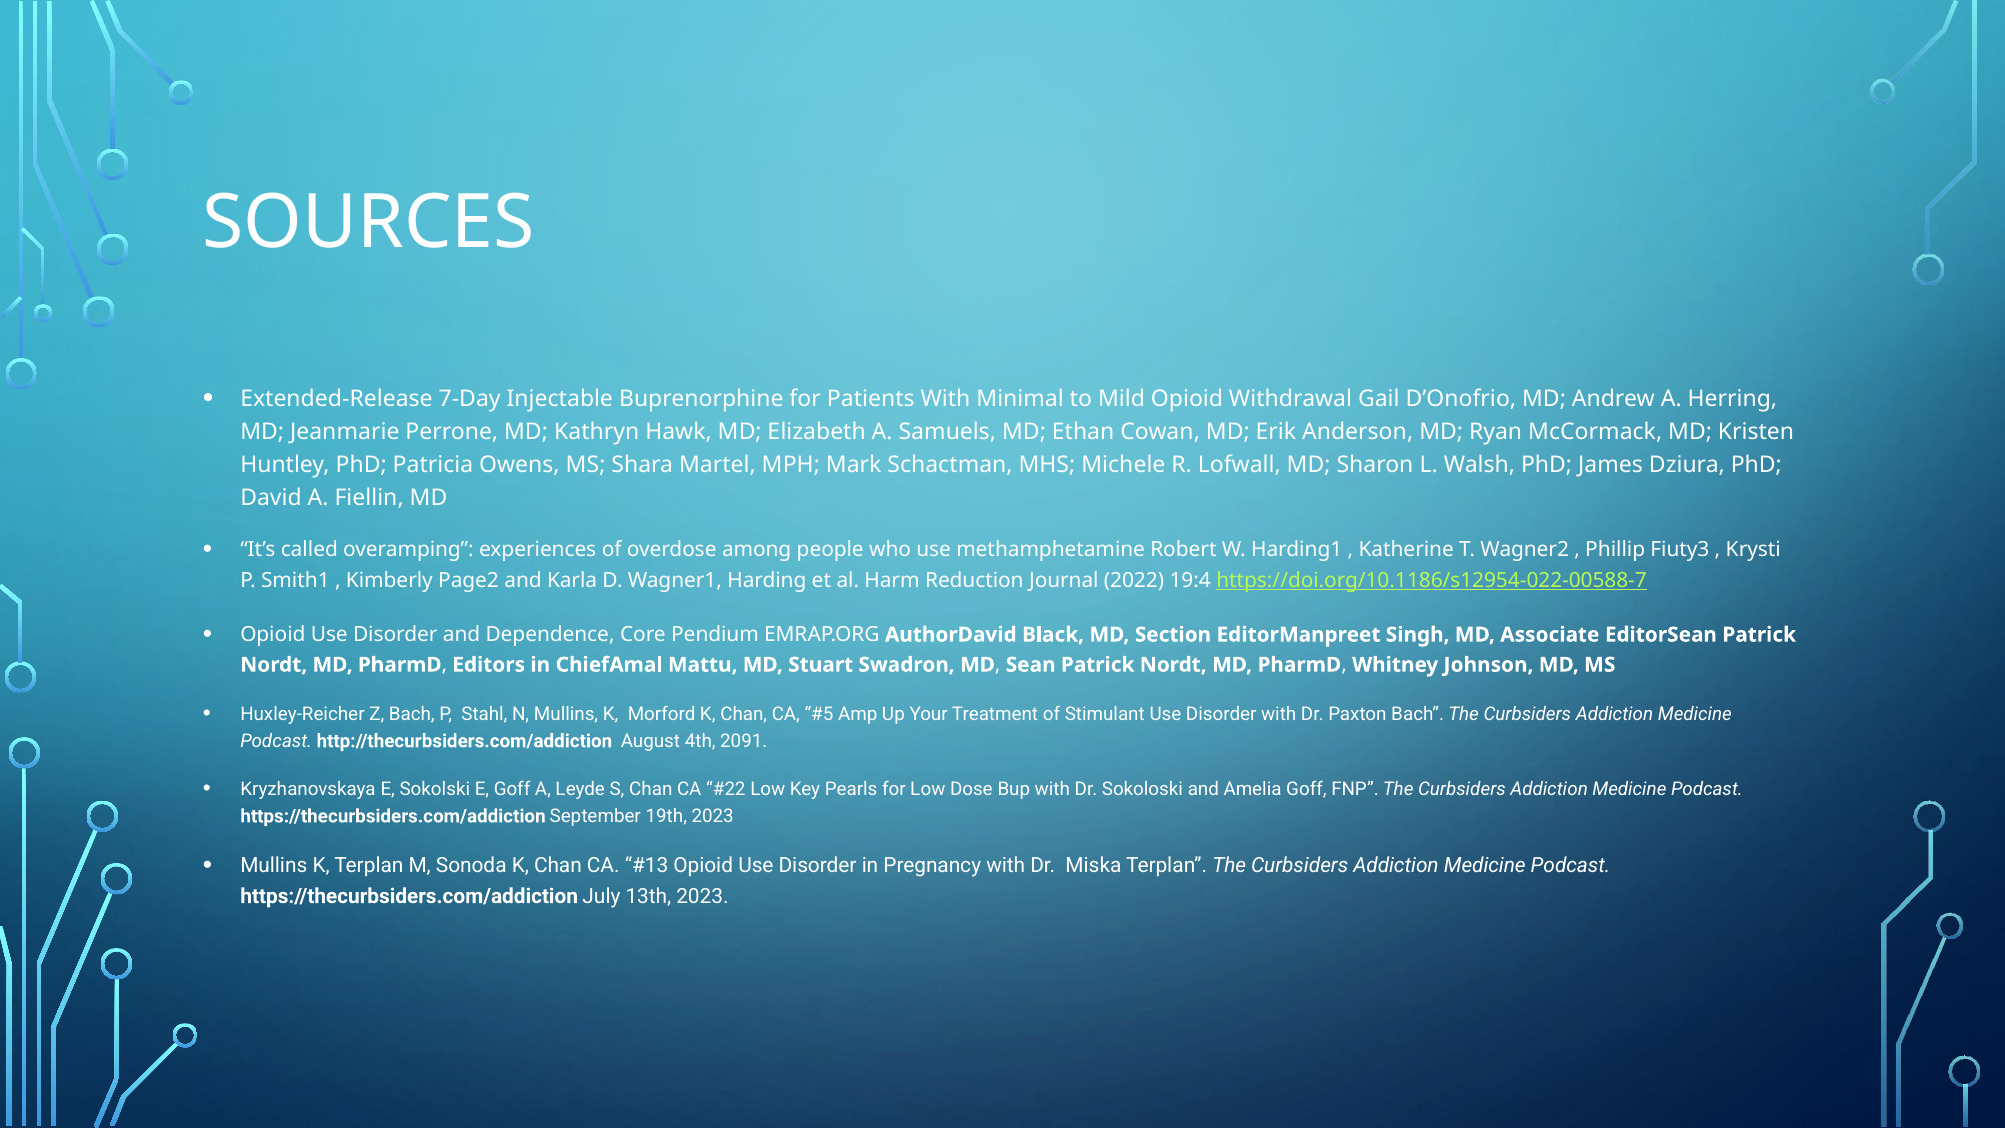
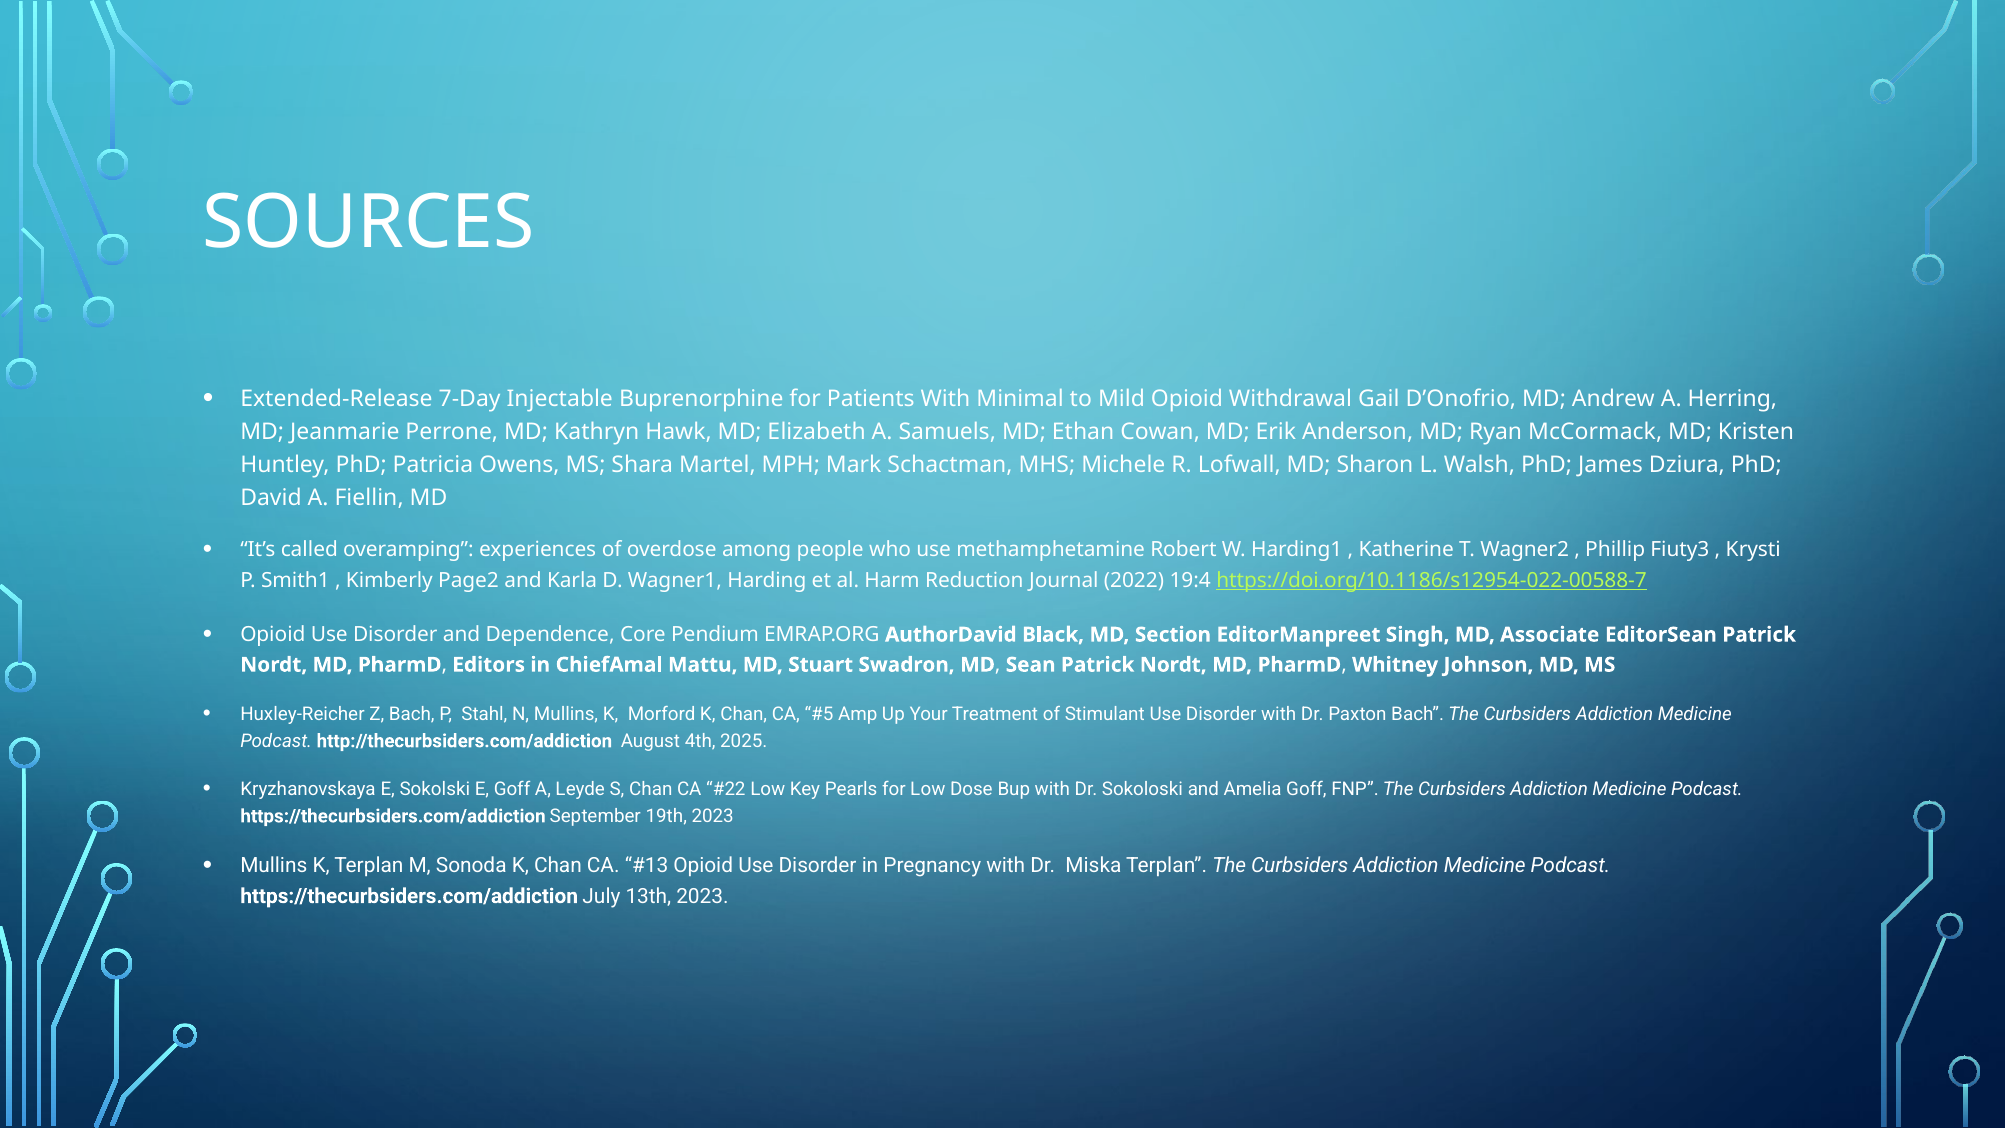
2091: 2091 -> 2025
